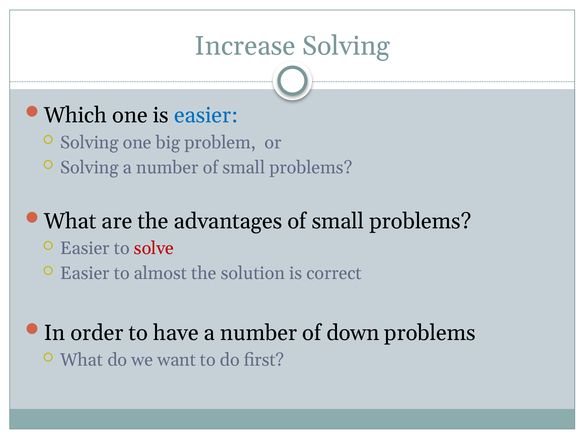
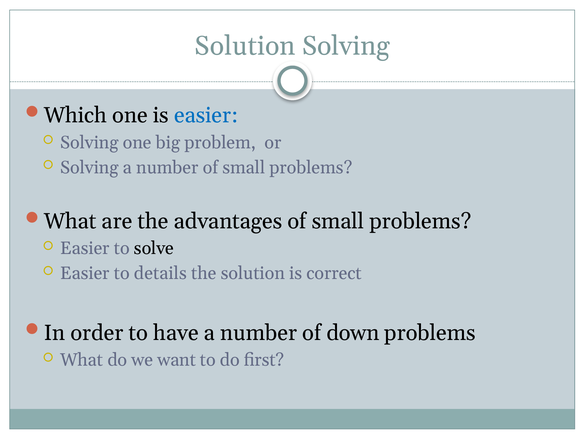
Increase at (245, 46): Increase -> Solution
solve colour: red -> black
almost: almost -> details
